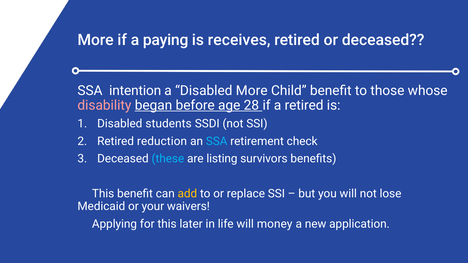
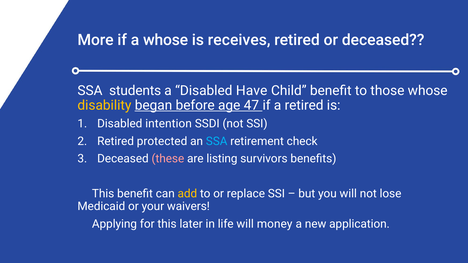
a paying: paying -> whose
intention: intention -> students
Disabled More: More -> Have
disability colour: pink -> yellow
28: 28 -> 47
students: students -> intention
reduction: reduction -> protected
these colour: light blue -> pink
